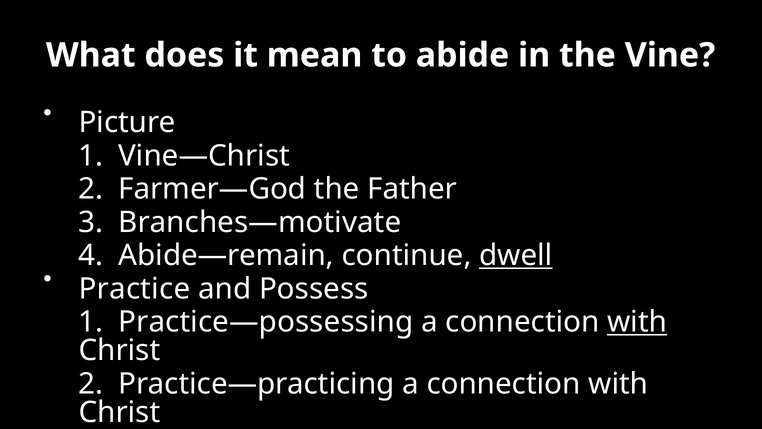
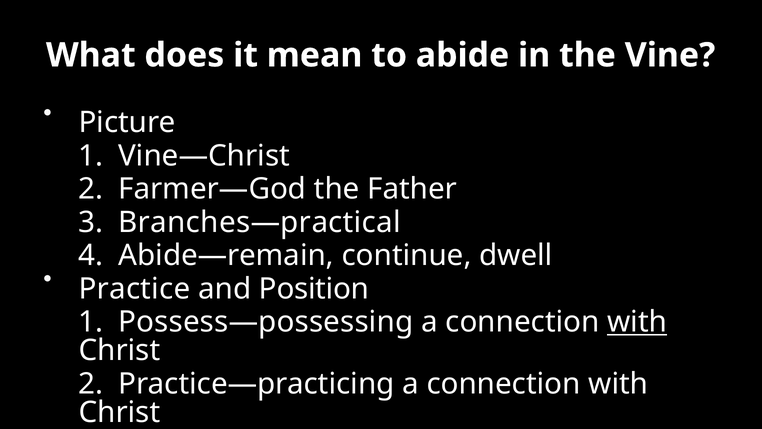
Branches—motivate: Branches—motivate -> Branches—practical
dwell underline: present -> none
Possess: Possess -> Position
Practice—possessing: Practice—possessing -> Possess—possessing
